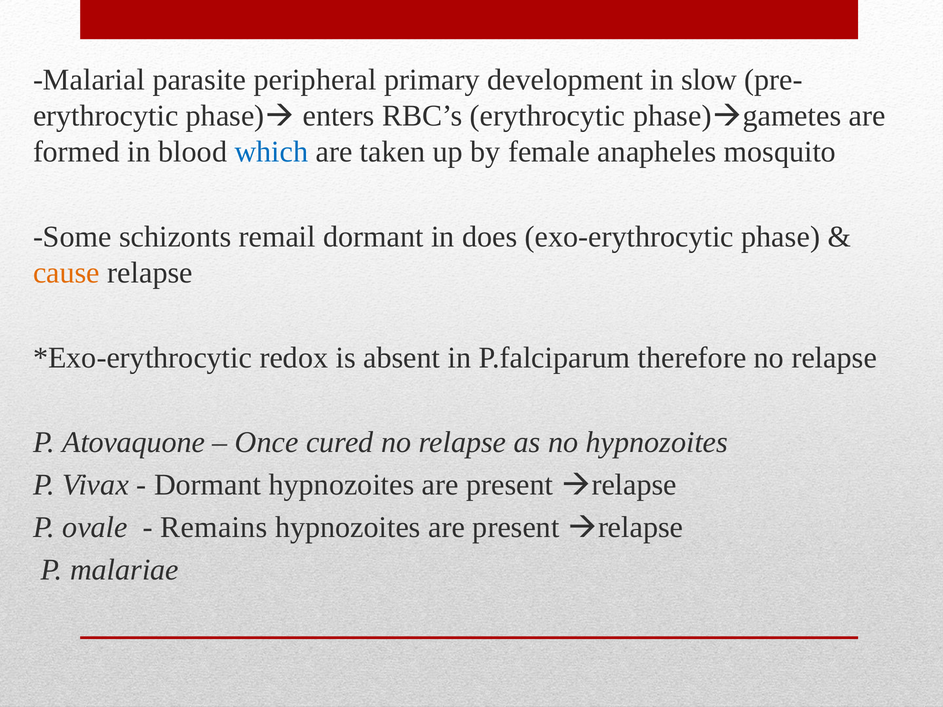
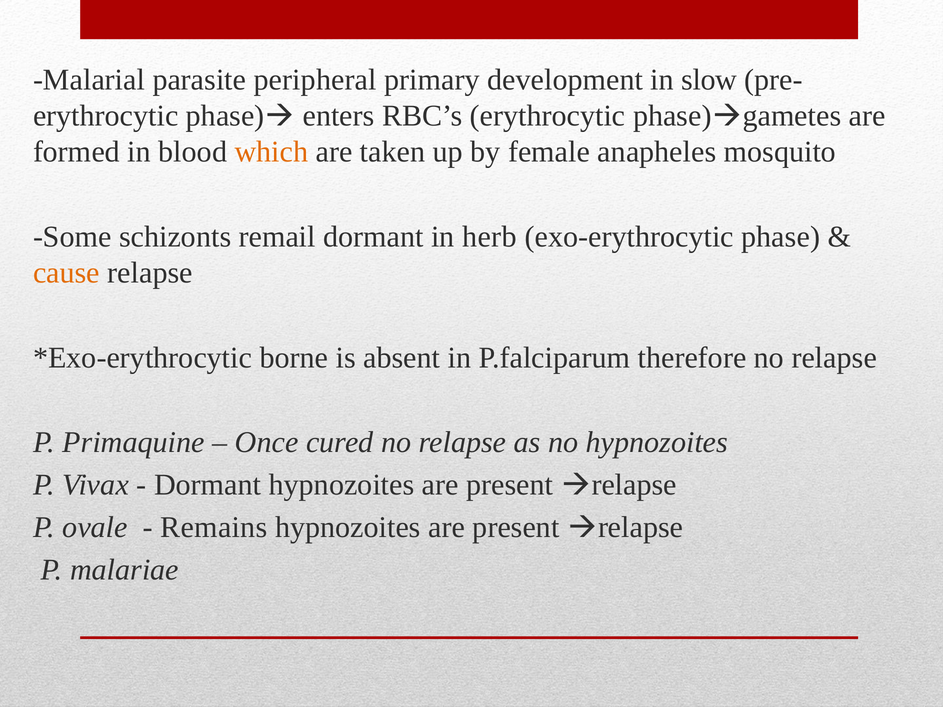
which colour: blue -> orange
does: does -> herb
redox: redox -> borne
Atovaquone: Atovaquone -> Primaquine
